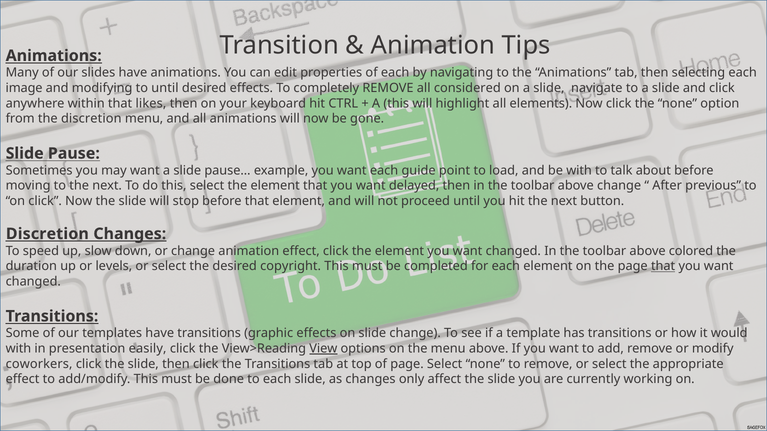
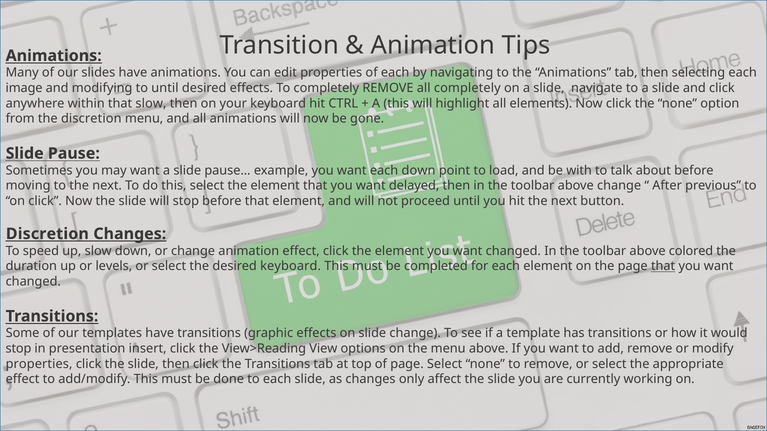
all considered: considered -> completely
that likes: likes -> slow
each guide: guide -> down
desired copyright: copyright -> keyboard
with at (18, 349): with -> stop
easily: easily -> insert
View underline: present -> none
coworkers at (39, 364): coworkers -> properties
